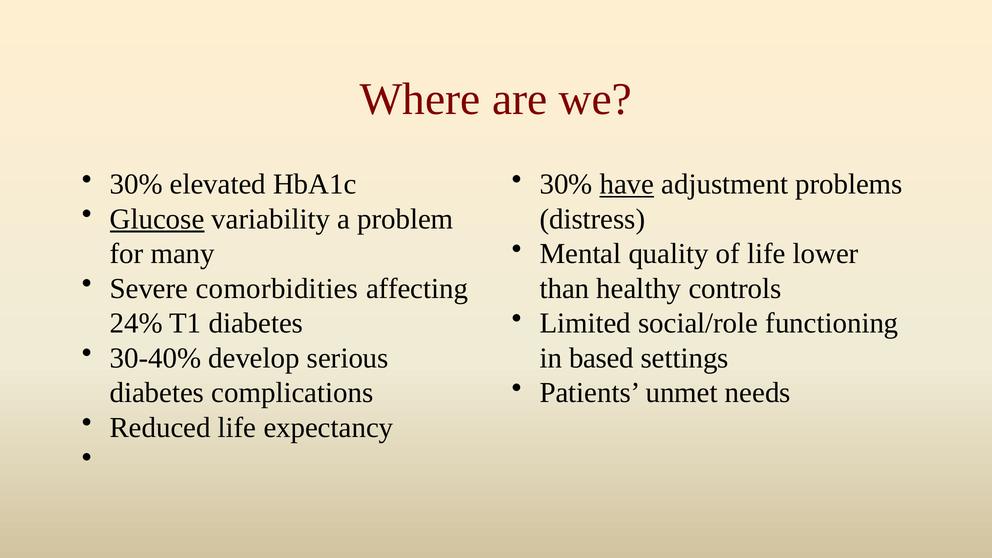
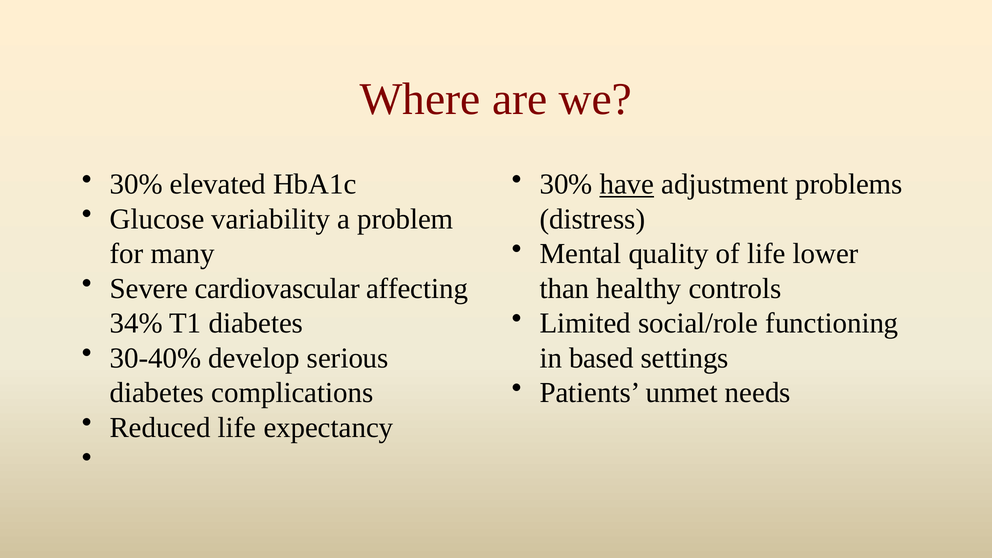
Glucose underline: present -> none
comorbidities: comorbidities -> cardiovascular
24%: 24% -> 34%
